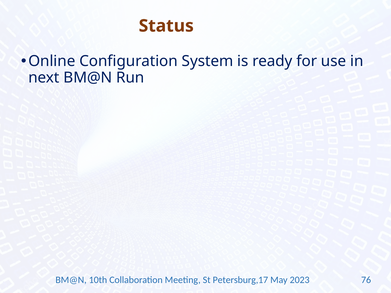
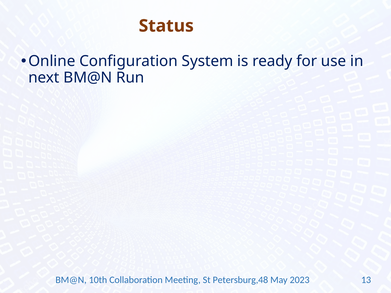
Petersburg,17: Petersburg,17 -> Petersburg,48
76: 76 -> 13
